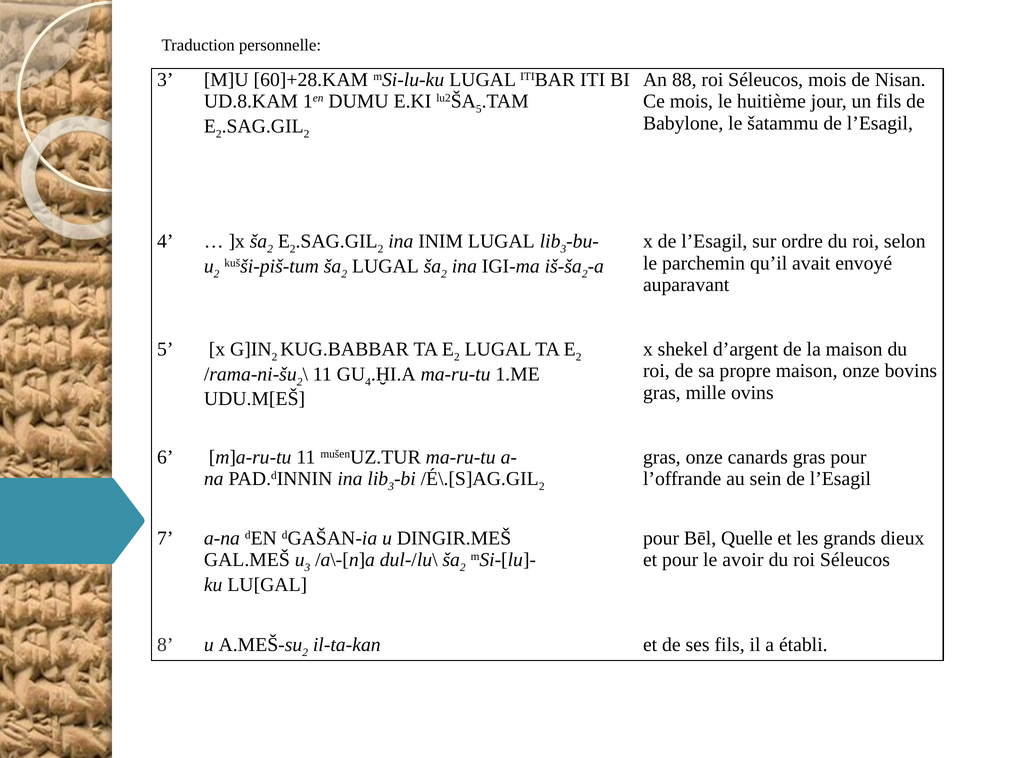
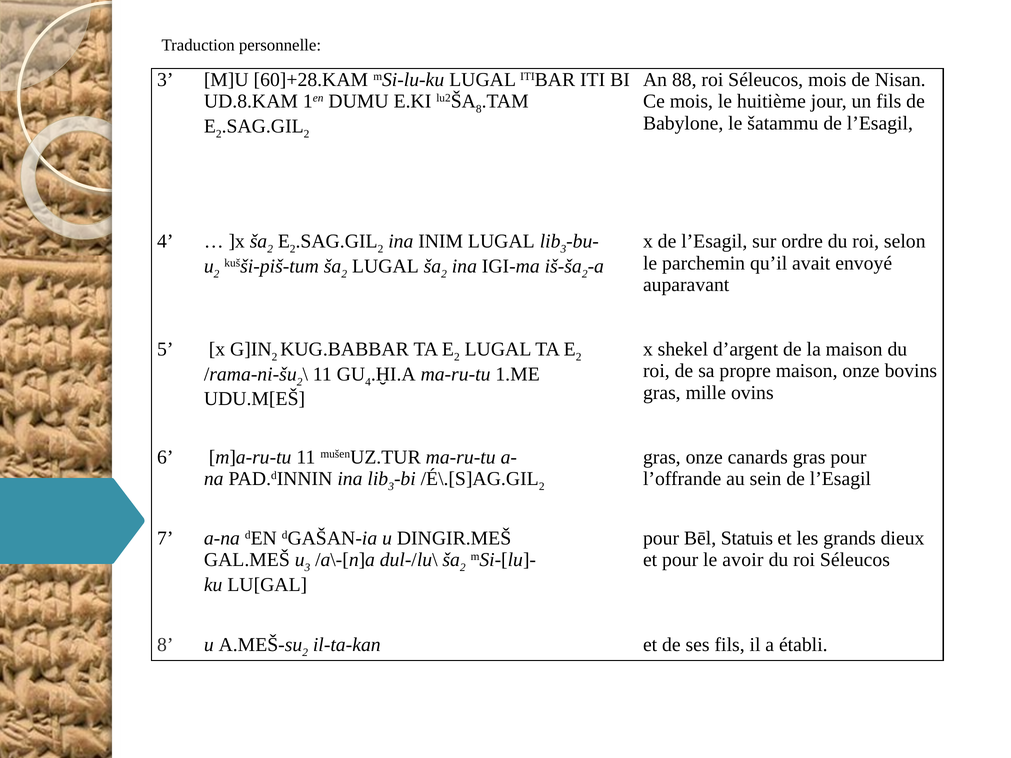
5 at (479, 109): 5 -> 8
Quelle: Quelle -> Statuis
